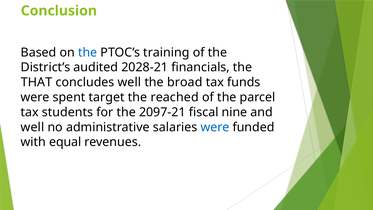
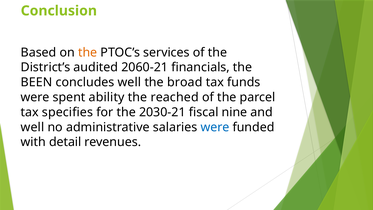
the at (88, 52) colour: blue -> orange
training: training -> services
2028-21: 2028-21 -> 2060-21
THAT: THAT -> BEEN
target: target -> ability
students: students -> specifies
2097-21: 2097-21 -> 2030-21
equal: equal -> detail
